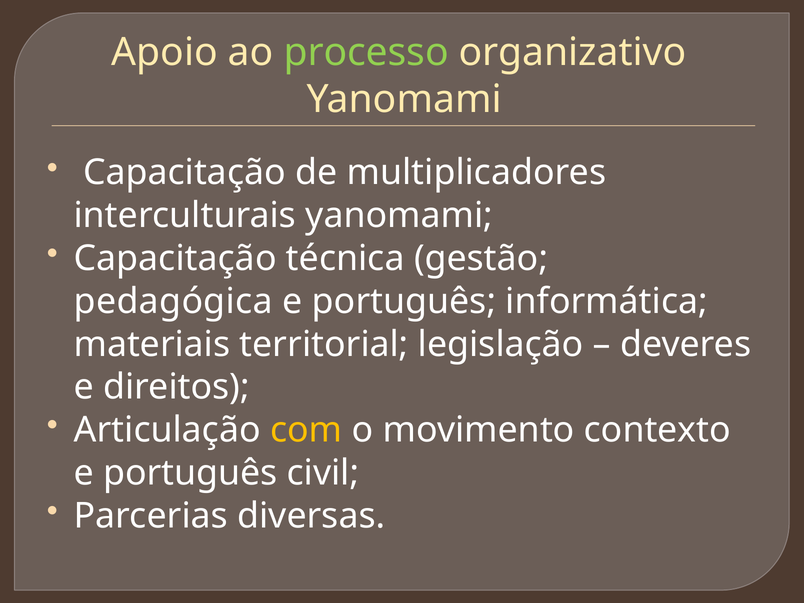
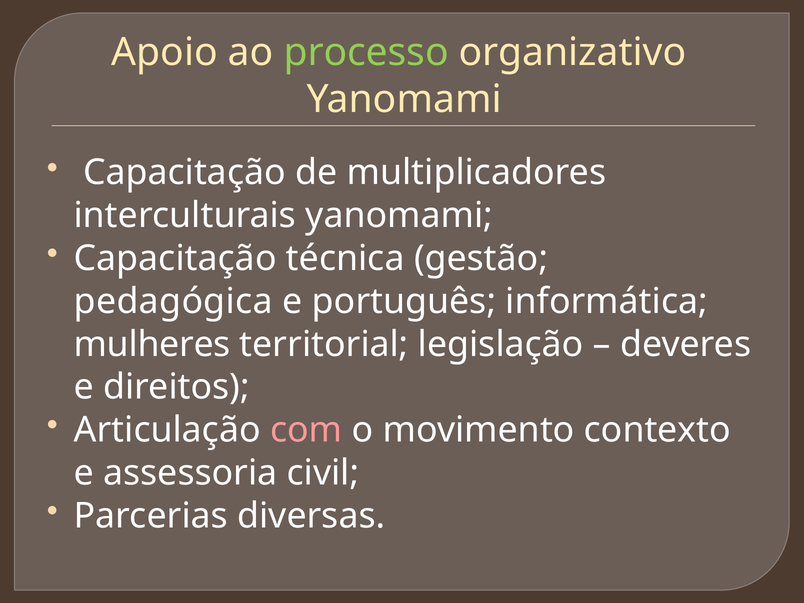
materiais: materiais -> mulheres
com colour: yellow -> pink
português at (190, 473): português -> assessoria
